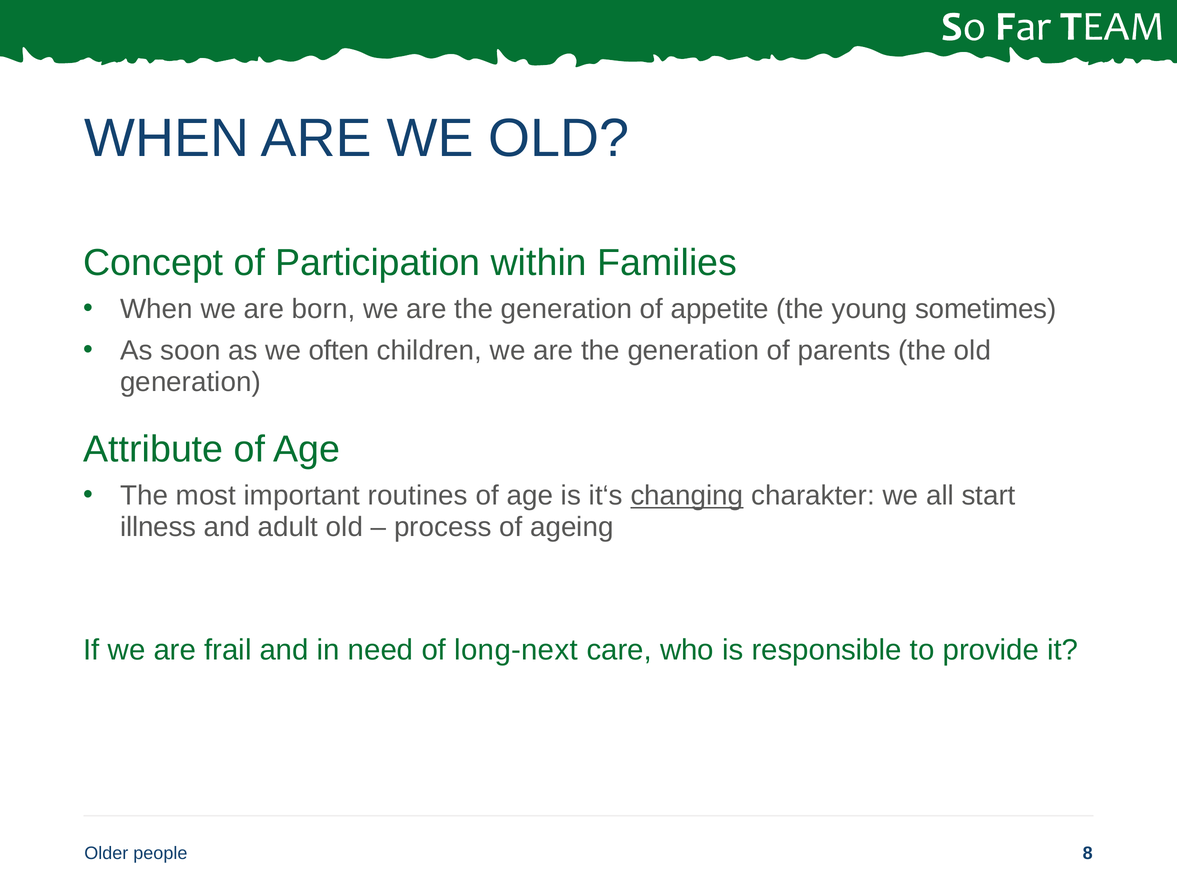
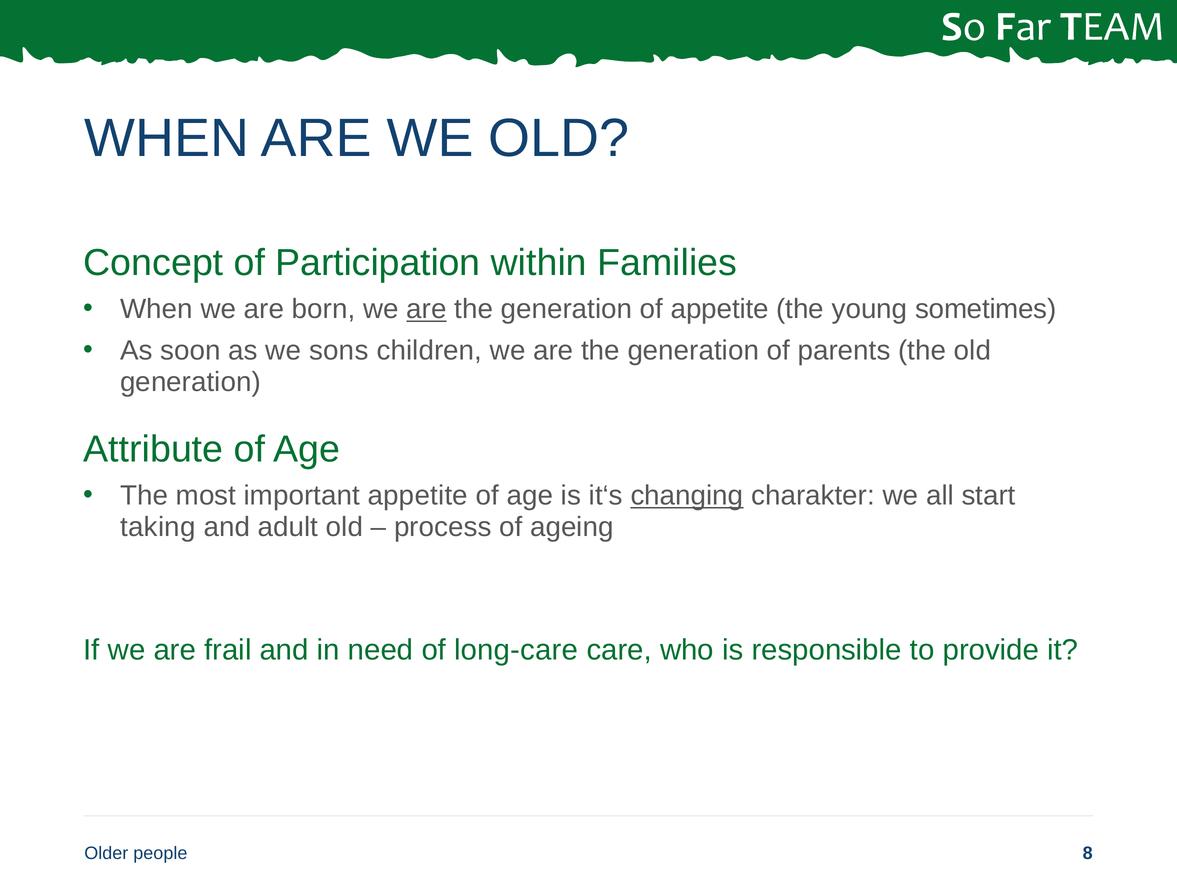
are at (426, 309) underline: none -> present
often: often -> sons
important routines: routines -> appetite
illness: illness -> taking
long-next: long-next -> long-care
